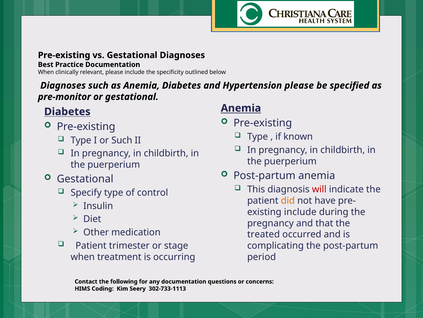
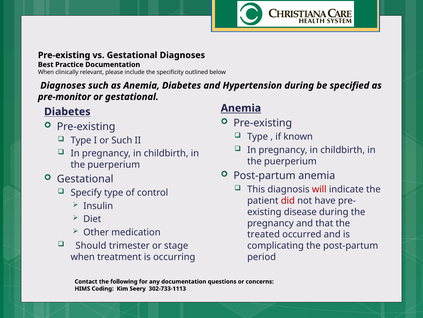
Hypertension please: please -> during
did colour: orange -> red
include at (300, 211): include -> disease
Patient at (91, 245): Patient -> Should
